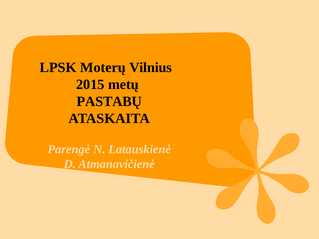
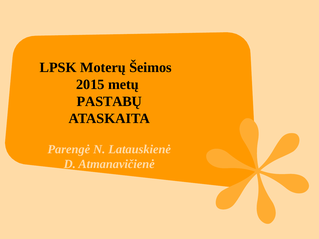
Vilnius: Vilnius -> Šeimos
